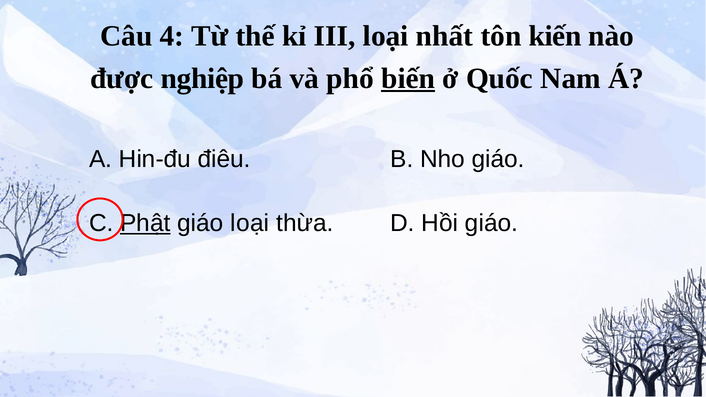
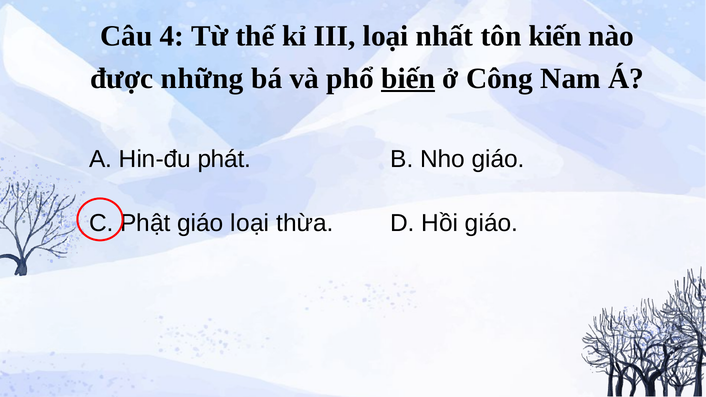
nghiệp: nghiệp -> những
Quốc: Quốc -> Công
điêu: điêu -> phát
Phật underline: present -> none
